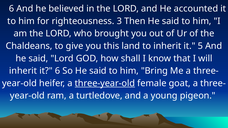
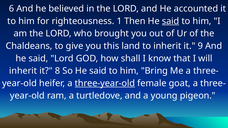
3: 3 -> 1
said at (171, 21) underline: none -> present
5: 5 -> 9
it 6: 6 -> 8
